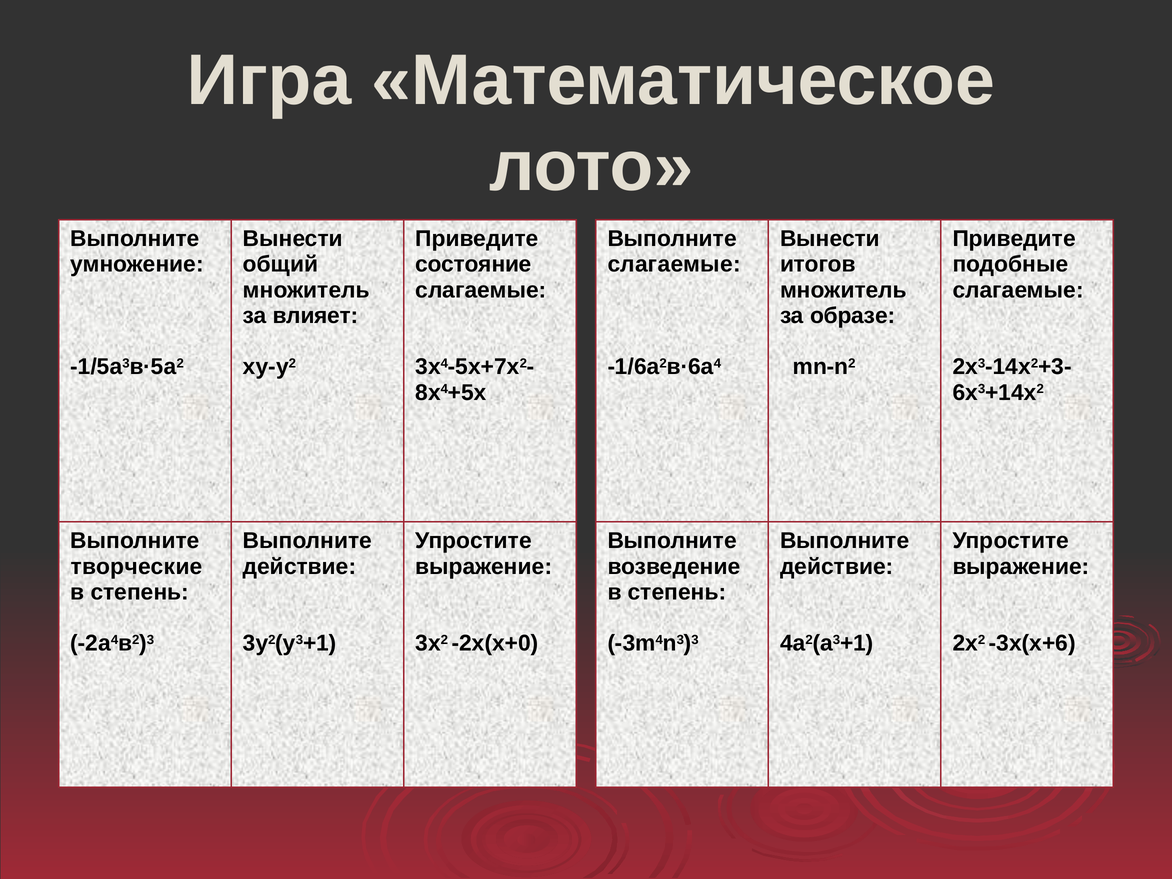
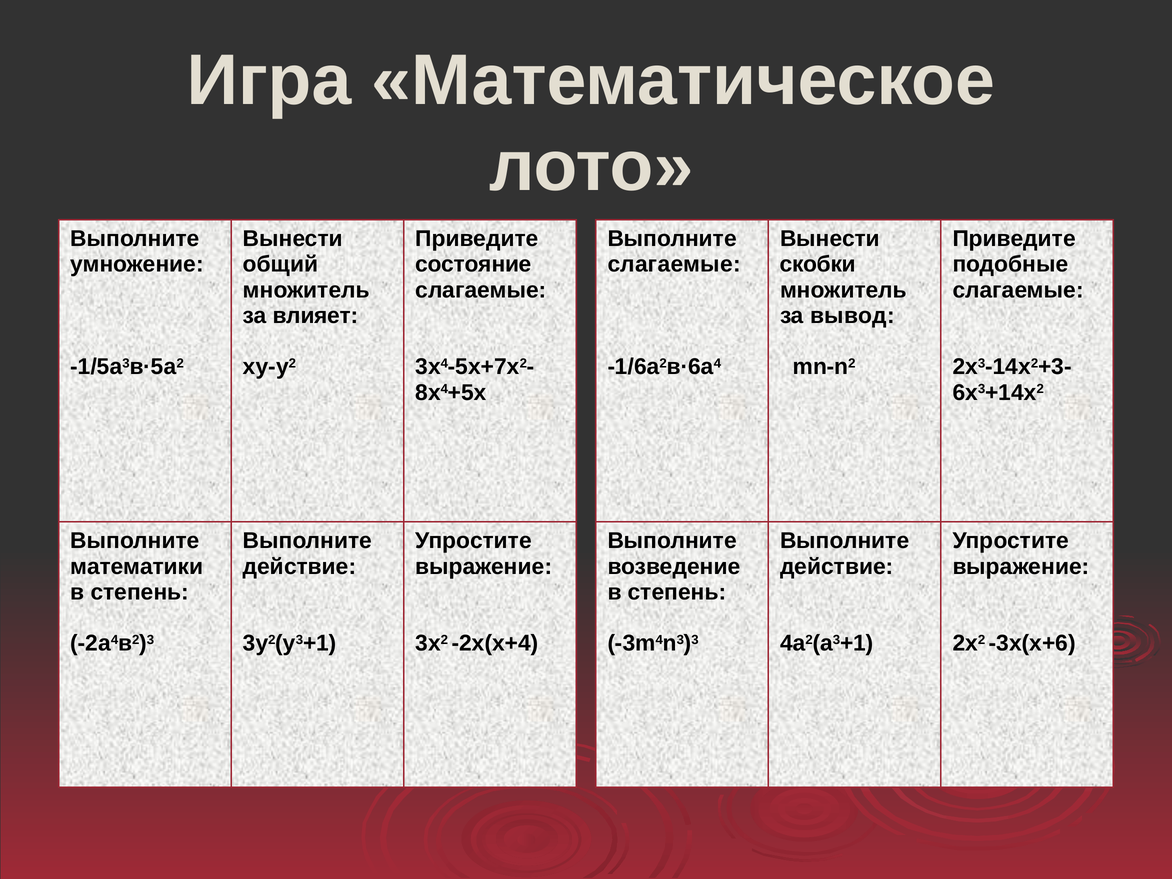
итогов: итогов -> скобки
образе: образе -> вывод
творческие: творческие -> математики
-2х(х+0: -2х(х+0 -> -2х(х+4
